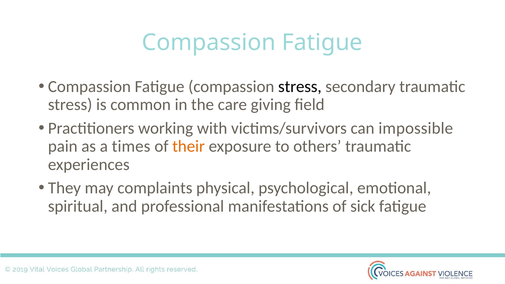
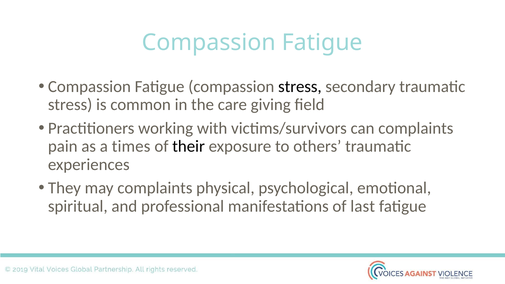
can impossible: impossible -> complaints
their colour: orange -> black
sick: sick -> last
